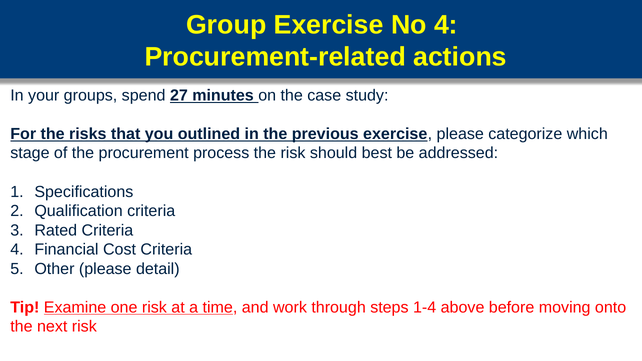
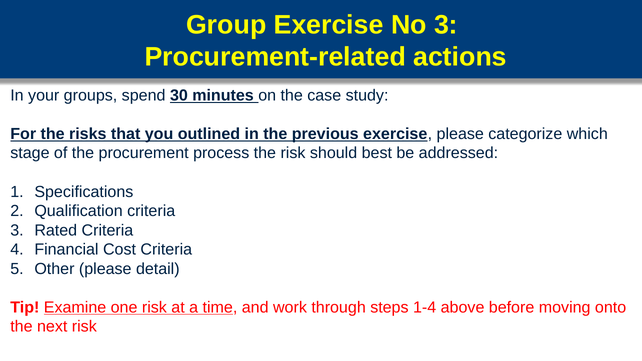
No 4: 4 -> 3
27: 27 -> 30
